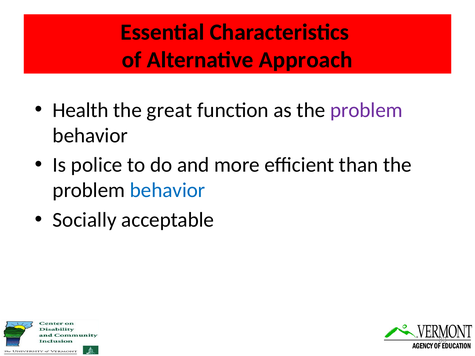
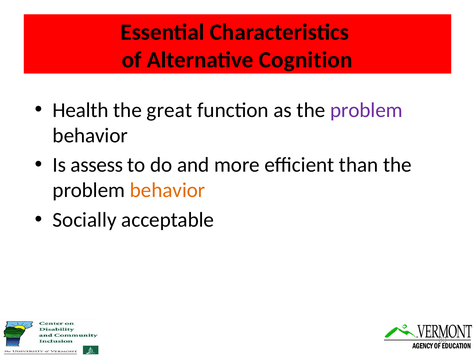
Approach: Approach -> Cognition
police: police -> assess
behavior at (168, 190) colour: blue -> orange
